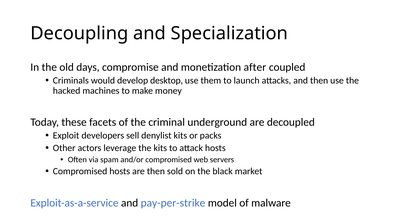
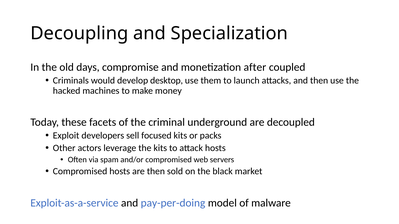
denylist: denylist -> focused
pay-per-strike: pay-per-strike -> pay-per-doing
